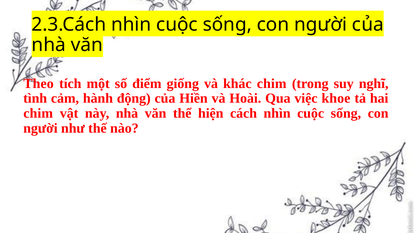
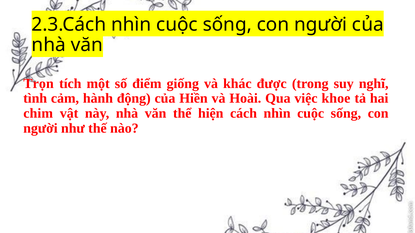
Theo: Theo -> Trọn
khác chim: chim -> được
